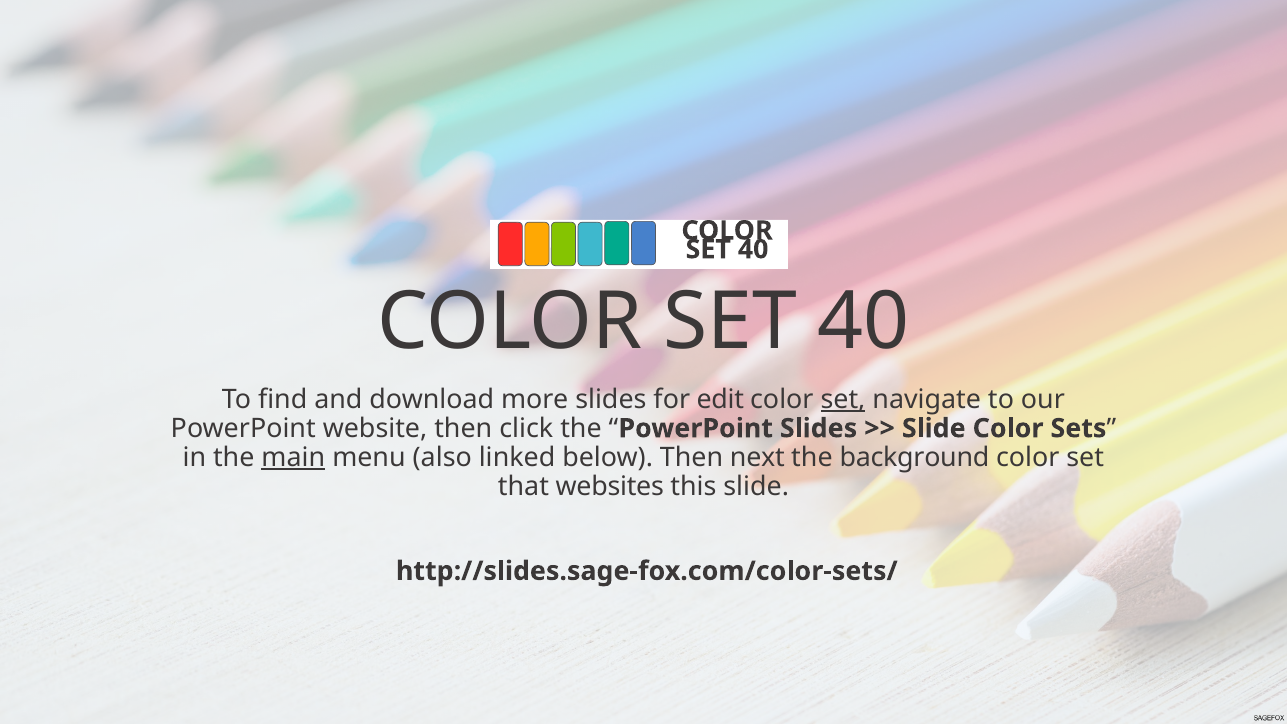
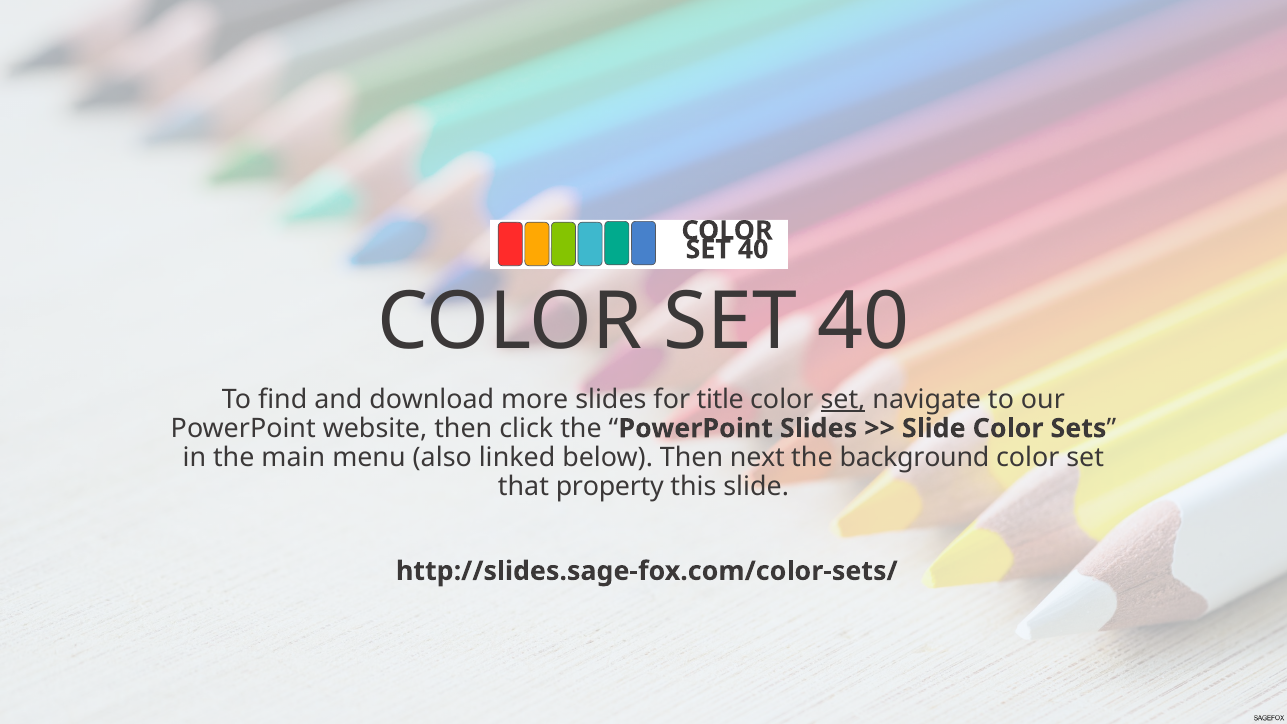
edit: edit -> title
main underline: present -> none
websites: websites -> property
